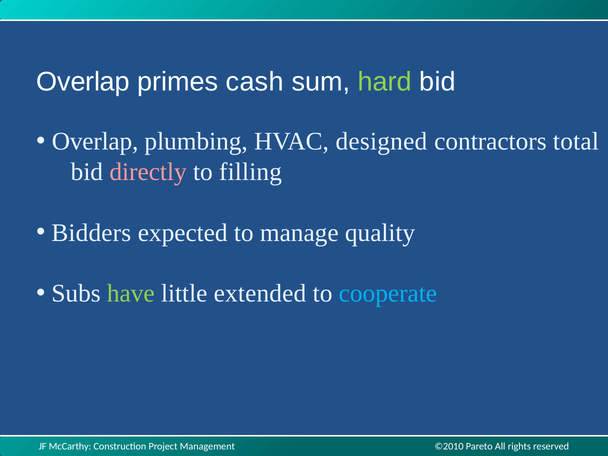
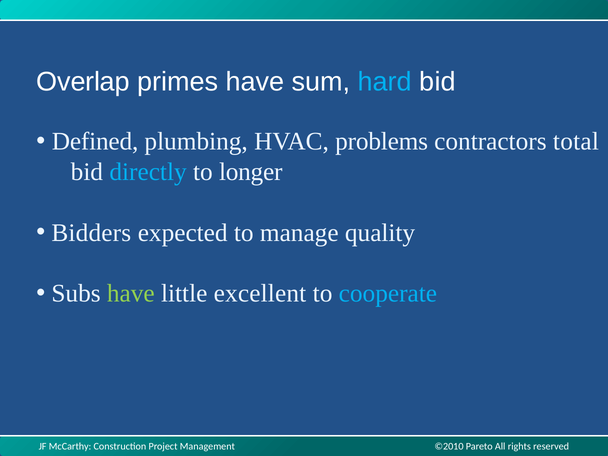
primes cash: cash -> have
hard colour: light green -> light blue
Overlap at (95, 142): Overlap -> Defined
designed: designed -> problems
directly colour: pink -> light blue
filling: filling -> longer
extended: extended -> excellent
